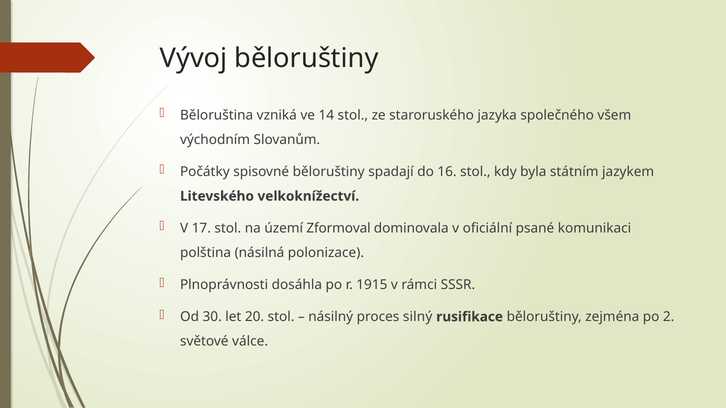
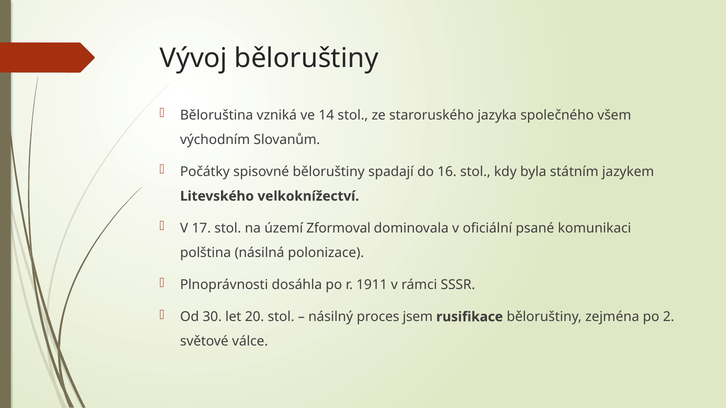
1915: 1915 -> 1911
silný: silný -> jsem
